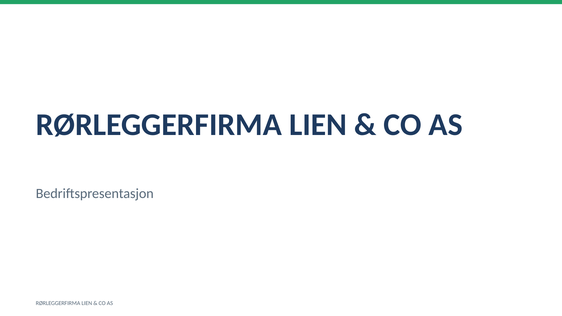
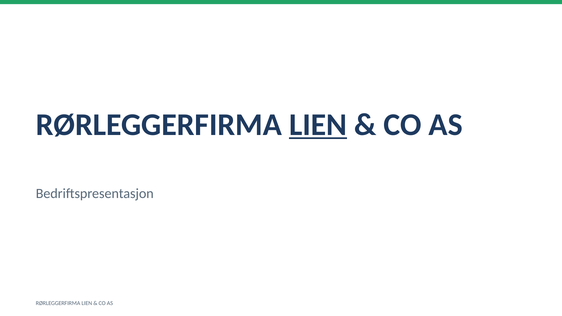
LIEN at (318, 125) underline: none -> present
